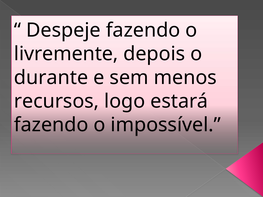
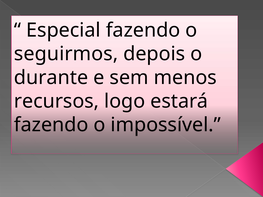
Despeje: Despeje -> Especial
livremente: livremente -> seguirmos
